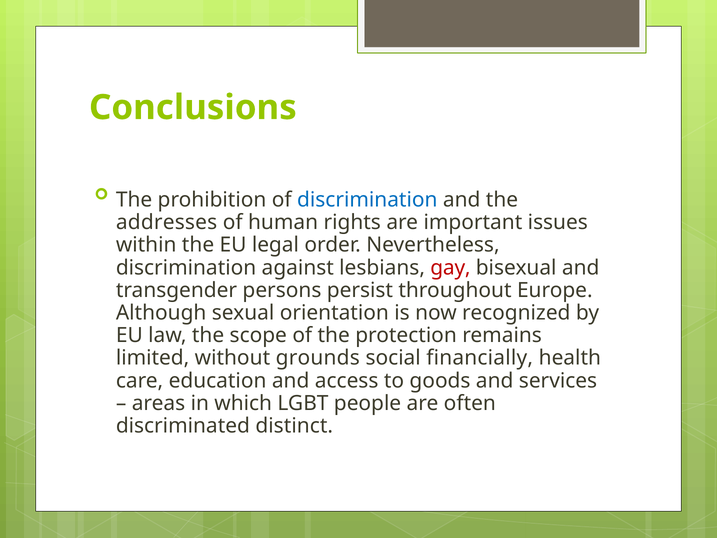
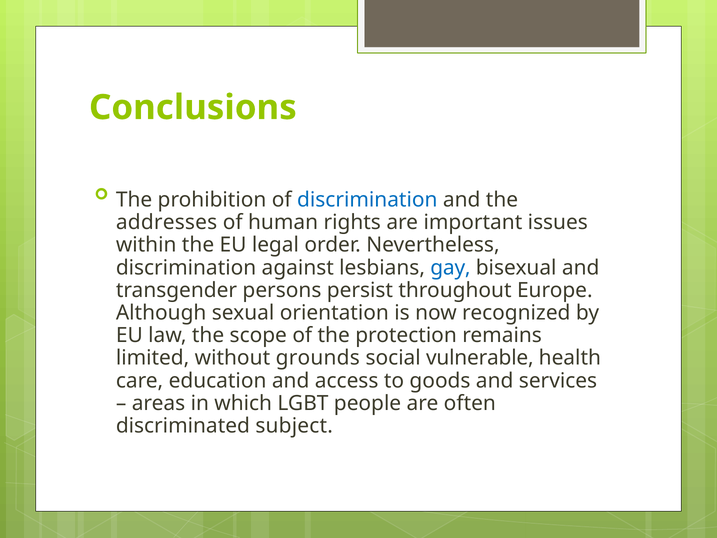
gay colour: red -> blue
financially: financially -> vulnerable
distinct: distinct -> subject
